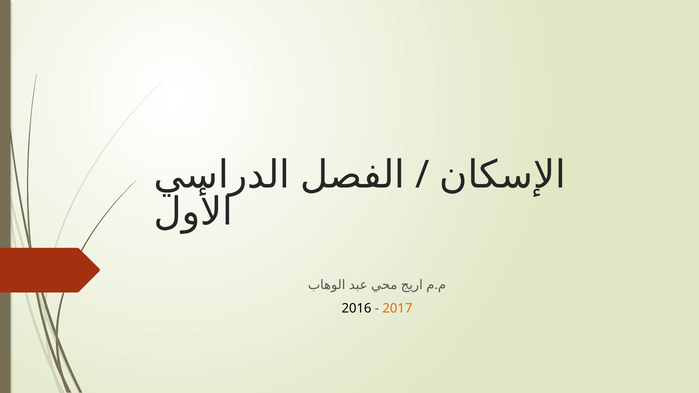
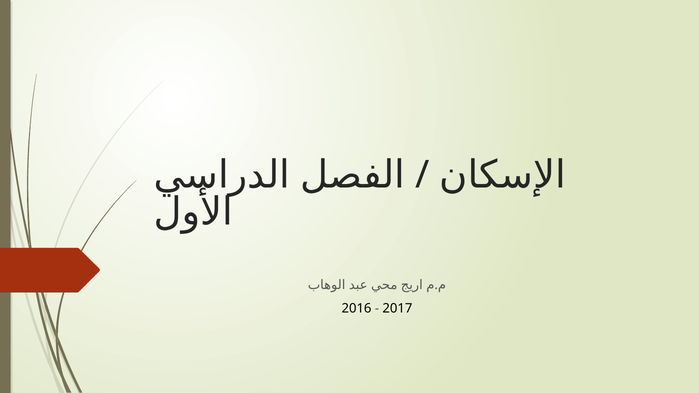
2017 colour: orange -> black
